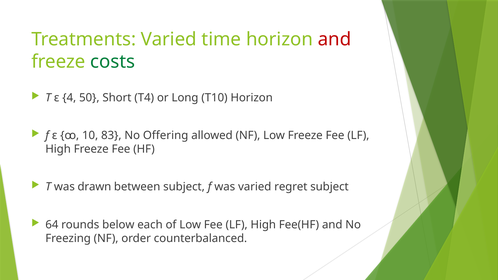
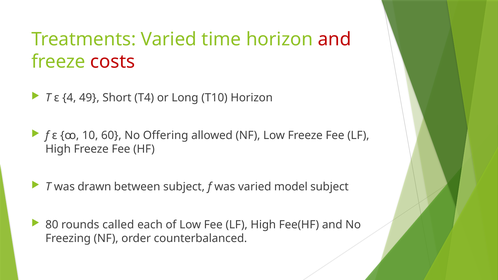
costs colour: green -> red
50: 50 -> 49
83: 83 -> 60
regret: regret -> model
64: 64 -> 80
below: below -> called
